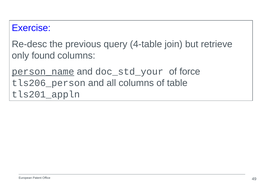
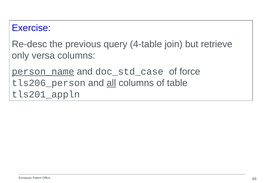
found: found -> versa
doc_std_your: doc_std_your -> doc_std_case
all underline: none -> present
